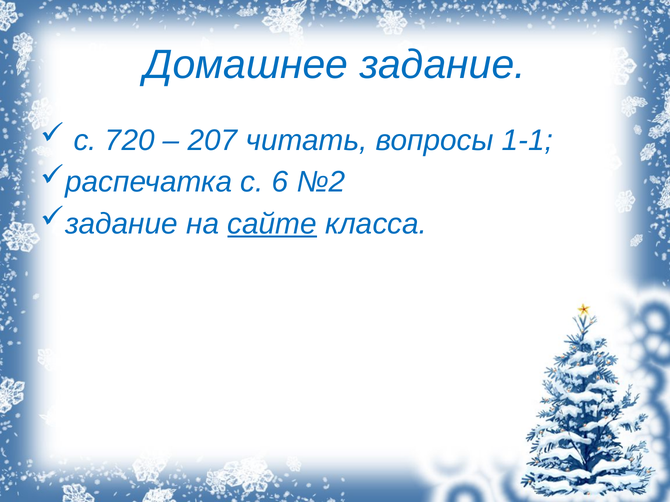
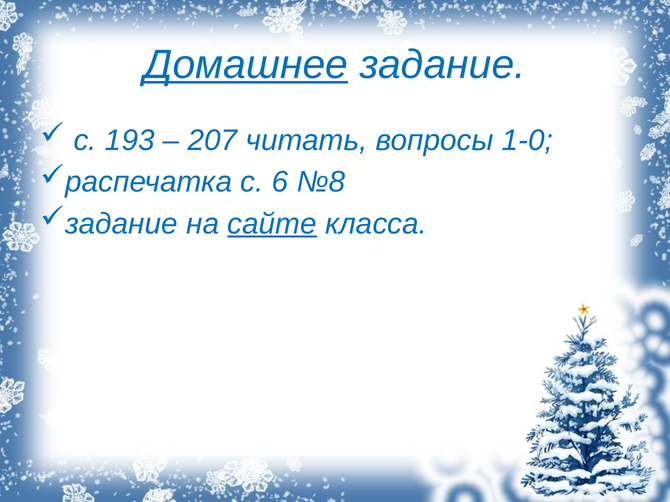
Домашнее underline: none -> present
720: 720 -> 193
1-1: 1-1 -> 1-0
№2: №2 -> №8
